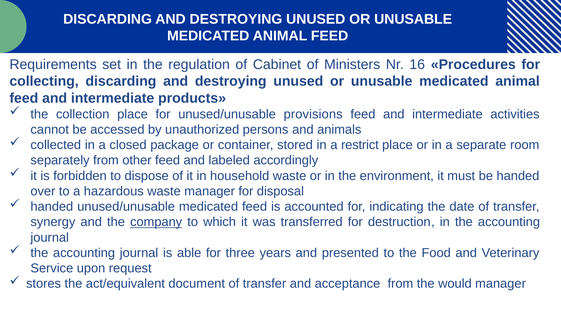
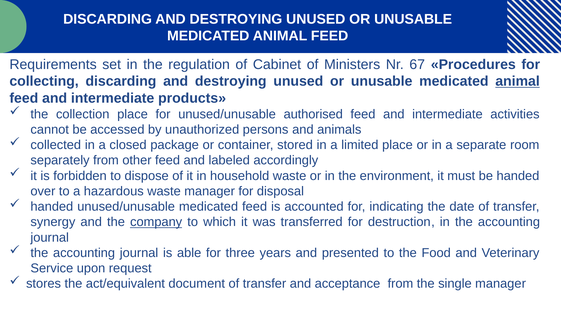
16: 16 -> 67
animal at (518, 81) underline: none -> present
provisions: provisions -> authorised
restrict: restrict -> limited
would: would -> single
